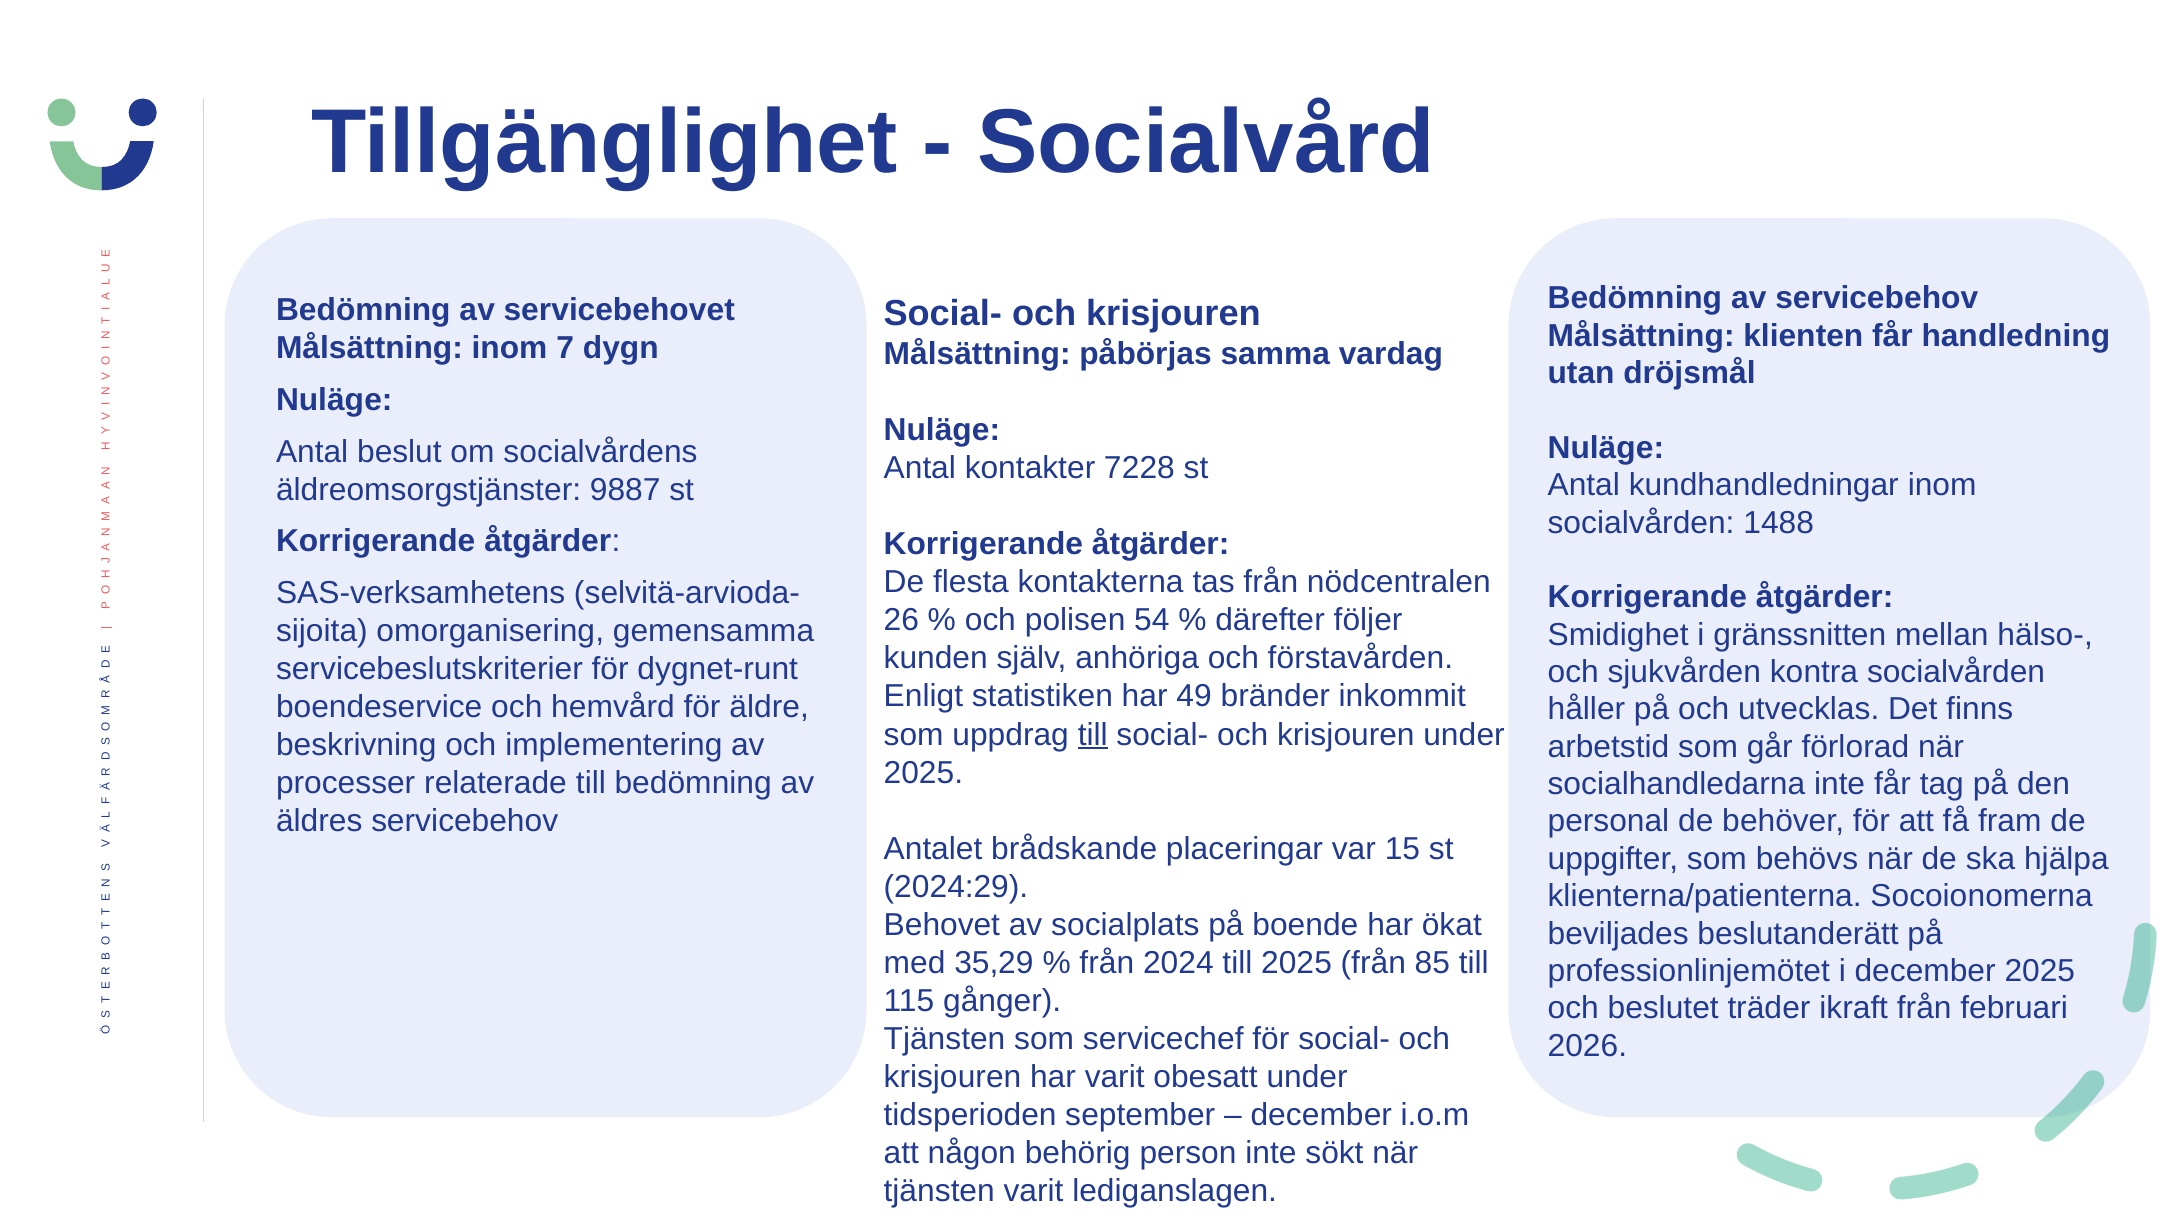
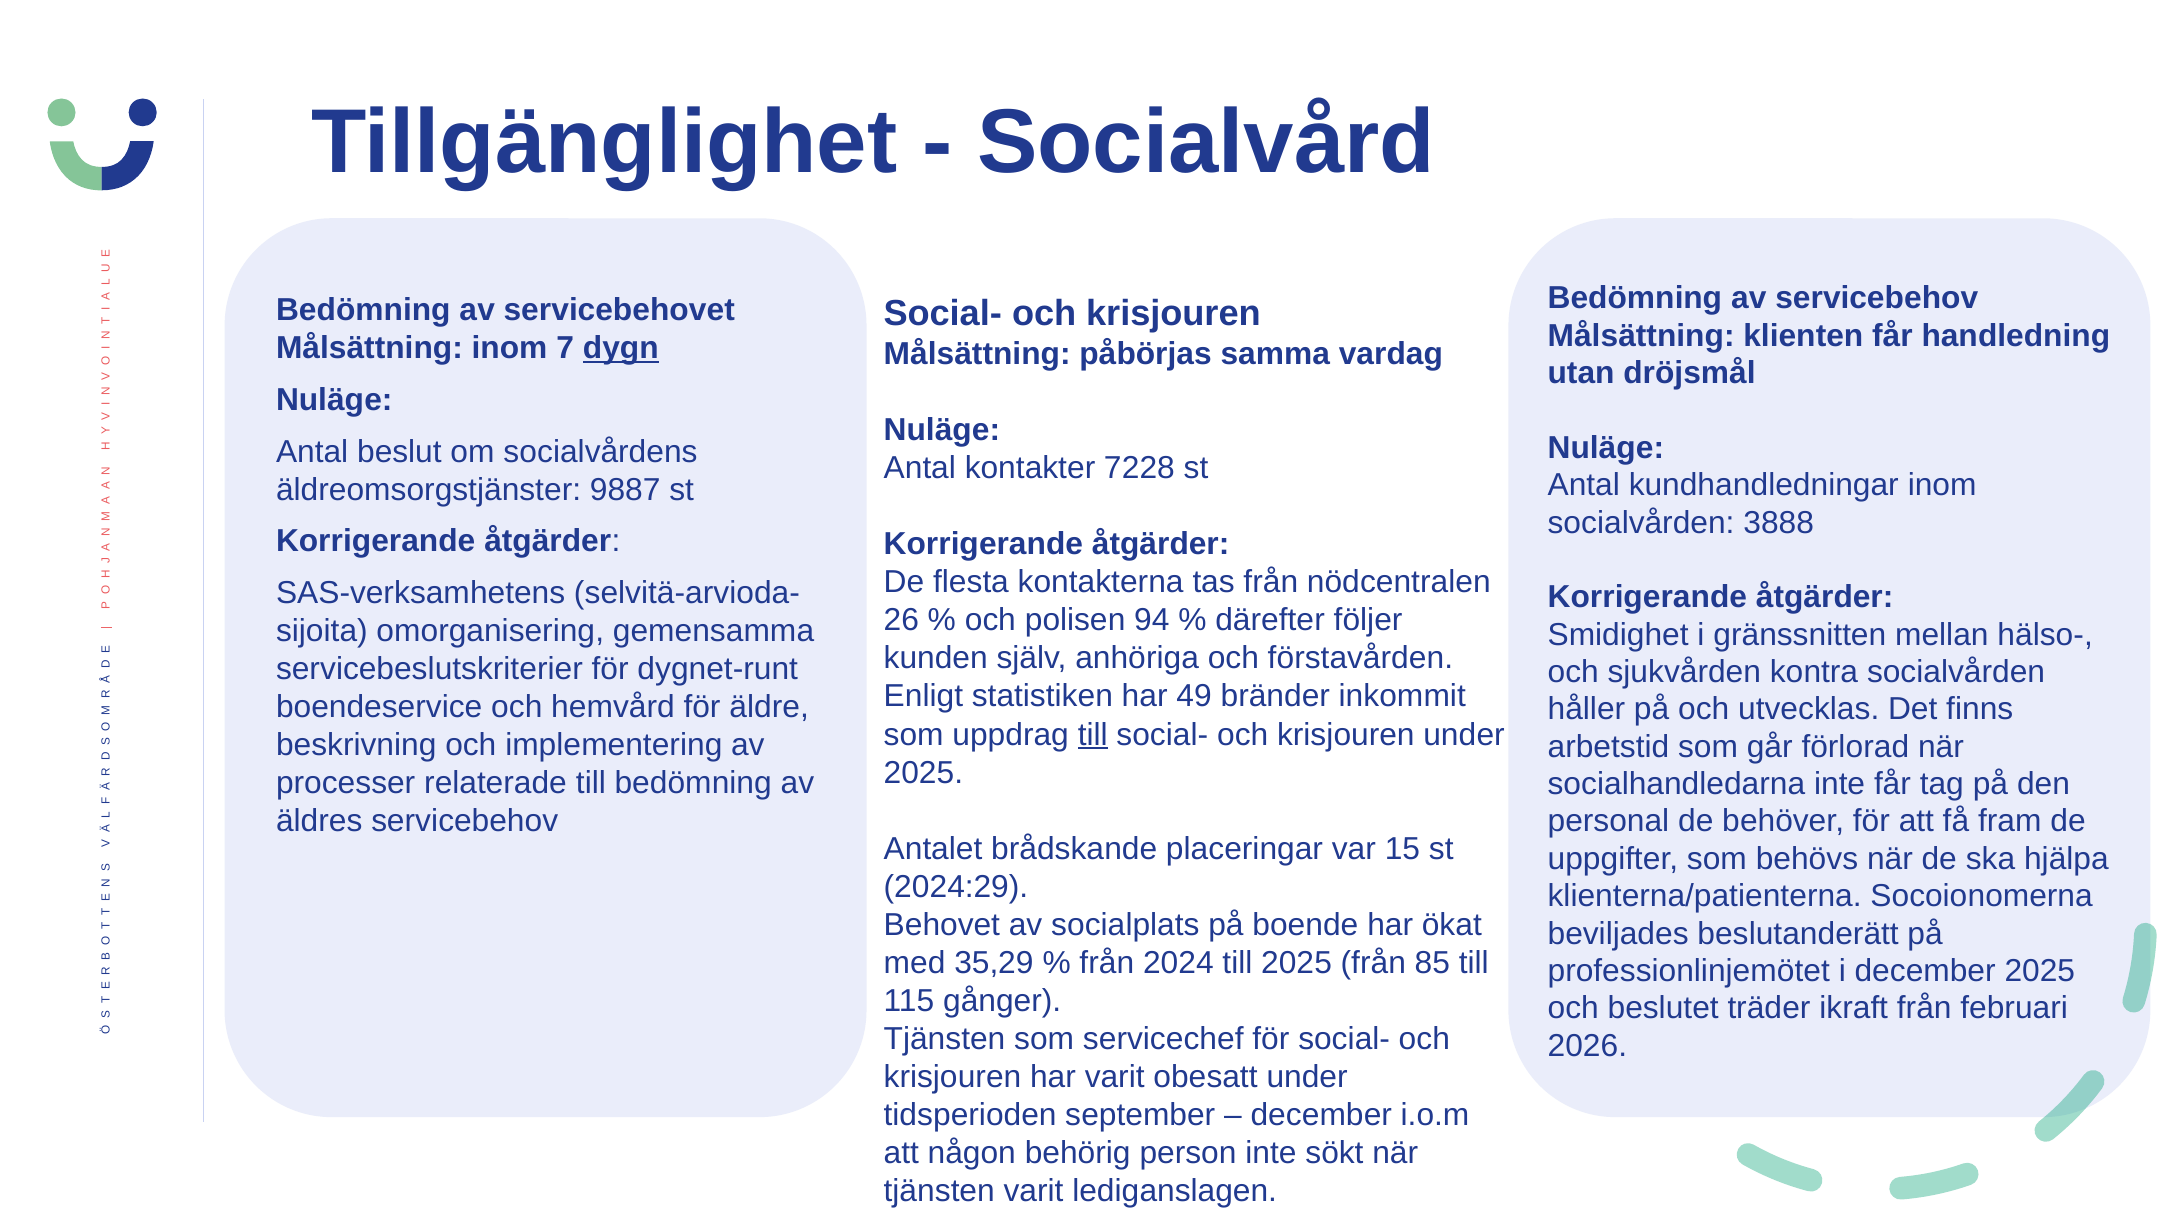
dygn underline: none -> present
1488: 1488 -> 3888
54: 54 -> 94
